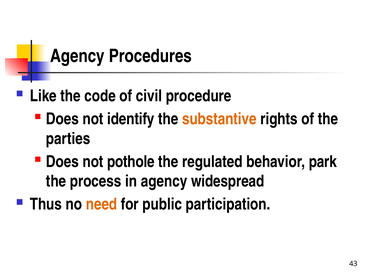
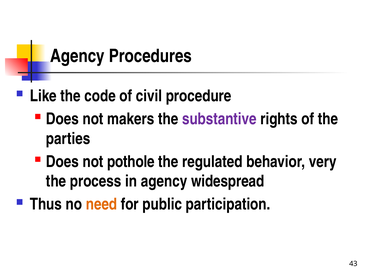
identify: identify -> makers
substantive colour: orange -> purple
park: park -> very
